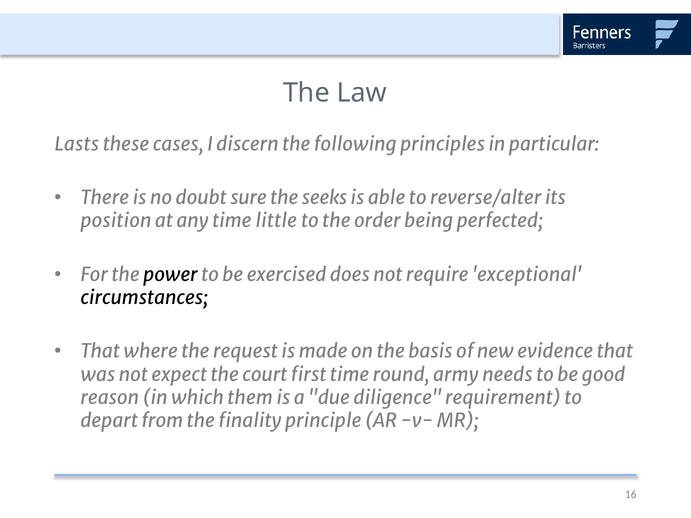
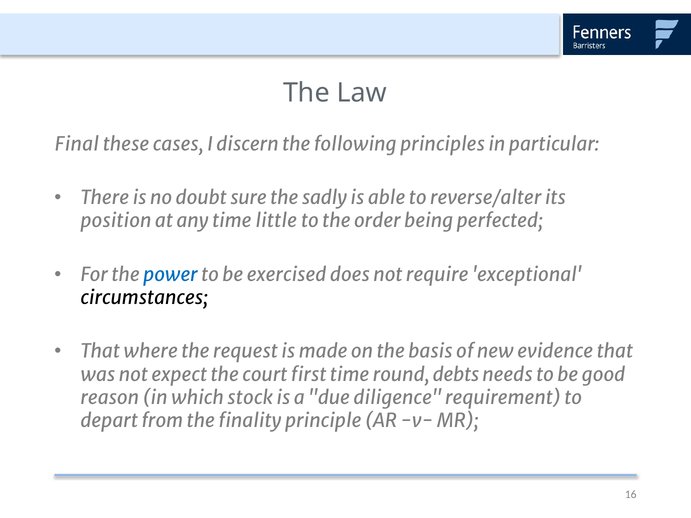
Lasts: Lasts -> Final
seeks: seeks -> sadly
power colour: black -> blue
army: army -> debts
them: them -> stock
